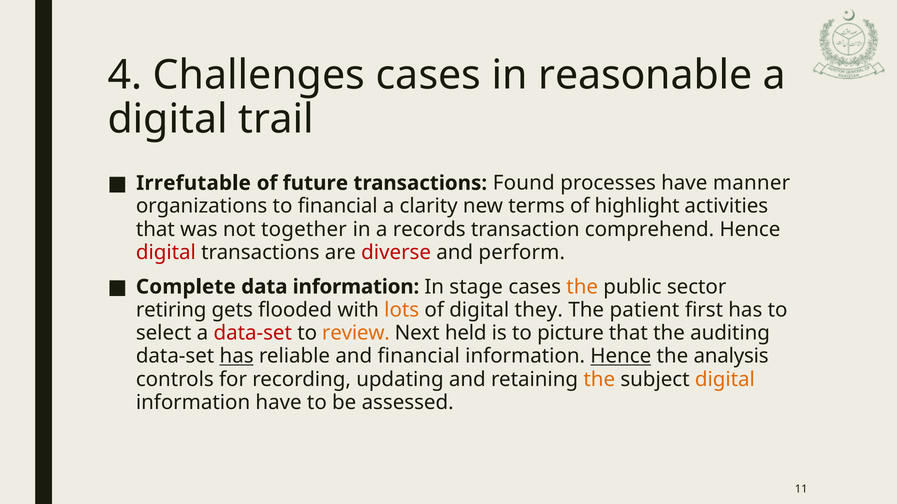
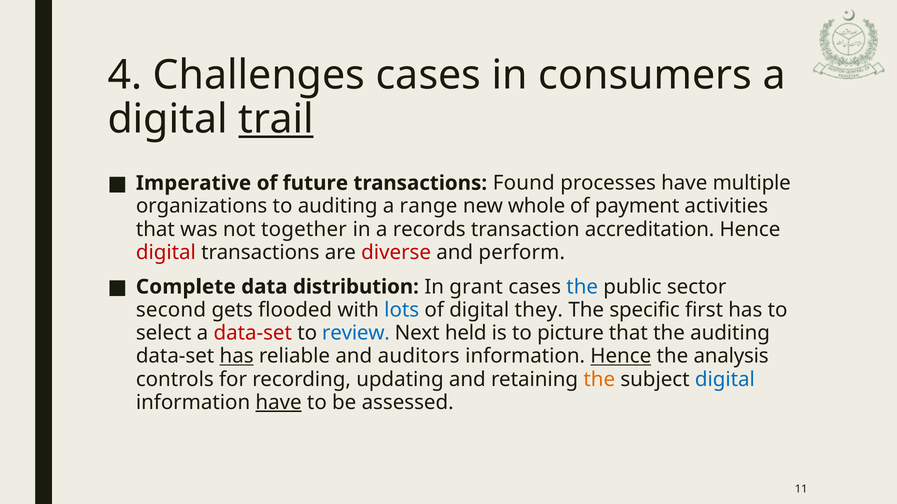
reasonable: reasonable -> consumers
trail underline: none -> present
Irrefutable: Irrefutable -> Imperative
manner: manner -> multiple
to financial: financial -> auditing
clarity: clarity -> range
terms: terms -> whole
highlight: highlight -> payment
comprehend: comprehend -> accreditation
data information: information -> distribution
stage: stage -> grant
the at (582, 287) colour: orange -> blue
retiring: retiring -> second
lots colour: orange -> blue
patient: patient -> specific
review colour: orange -> blue
and financial: financial -> auditors
digital at (725, 380) colour: orange -> blue
have at (279, 403) underline: none -> present
